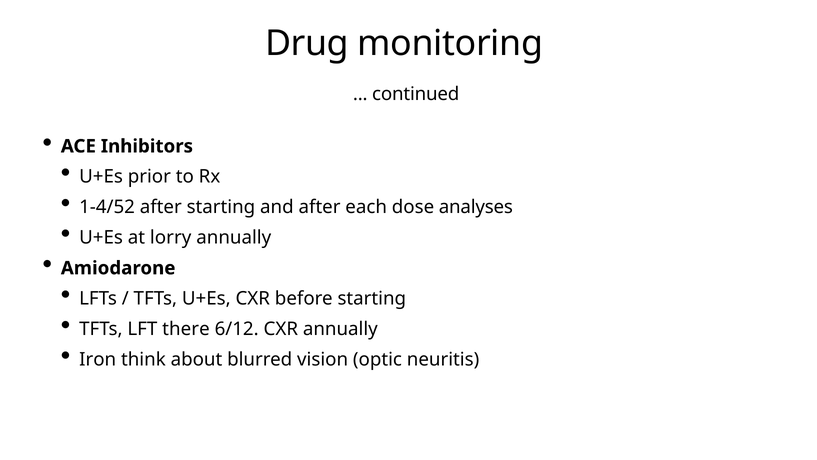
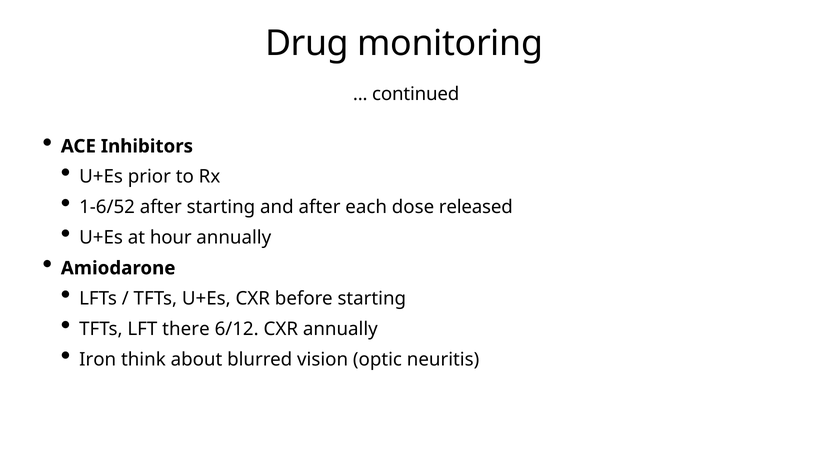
1-4/52: 1-4/52 -> 1-6/52
analyses: analyses -> released
lorry: lorry -> hour
